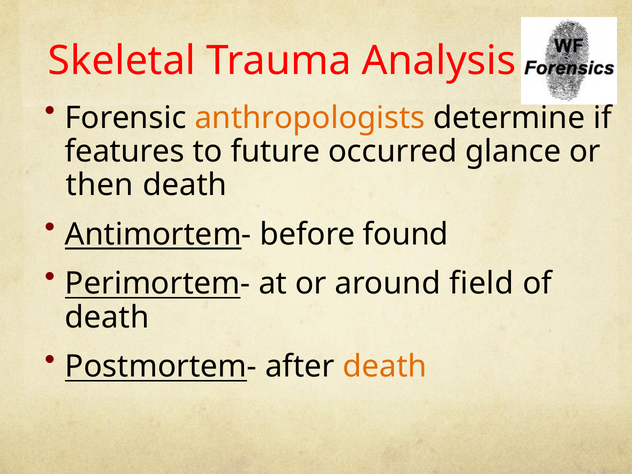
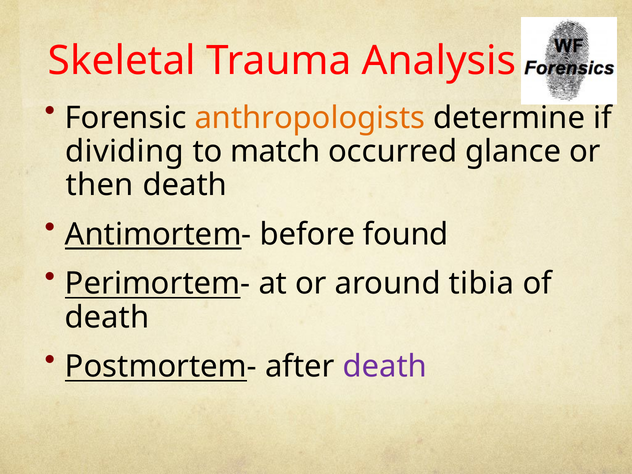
features: features -> dividing
future: future -> match
field: field -> tibia
death at (385, 367) colour: orange -> purple
